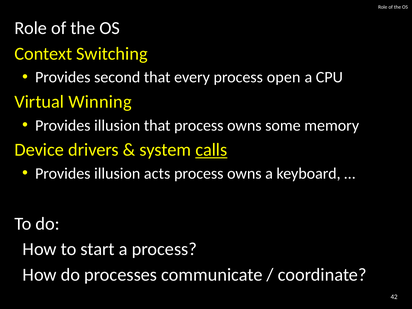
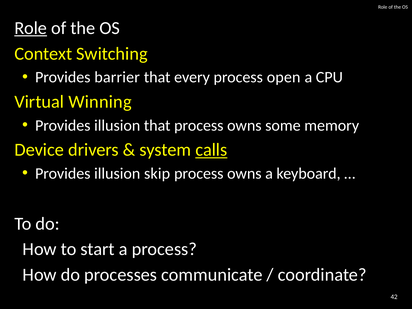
Role at (31, 28) underline: none -> present
second: second -> barrier
acts: acts -> skip
